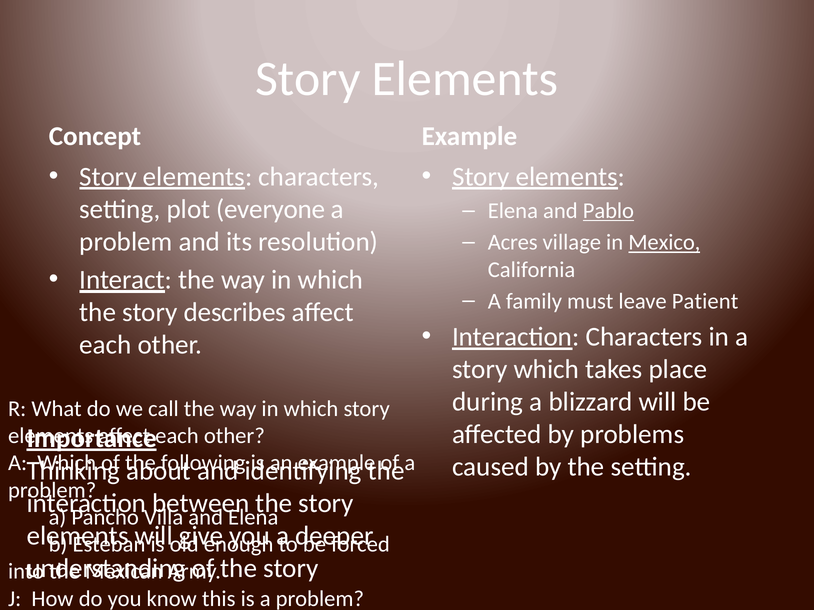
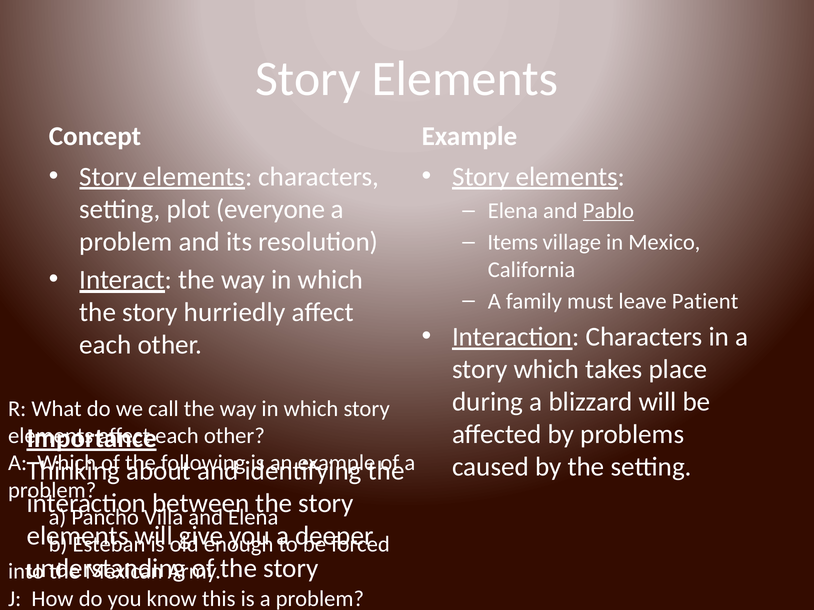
Acres: Acres -> Items
Mexico underline: present -> none
describes: describes -> hurriedly
